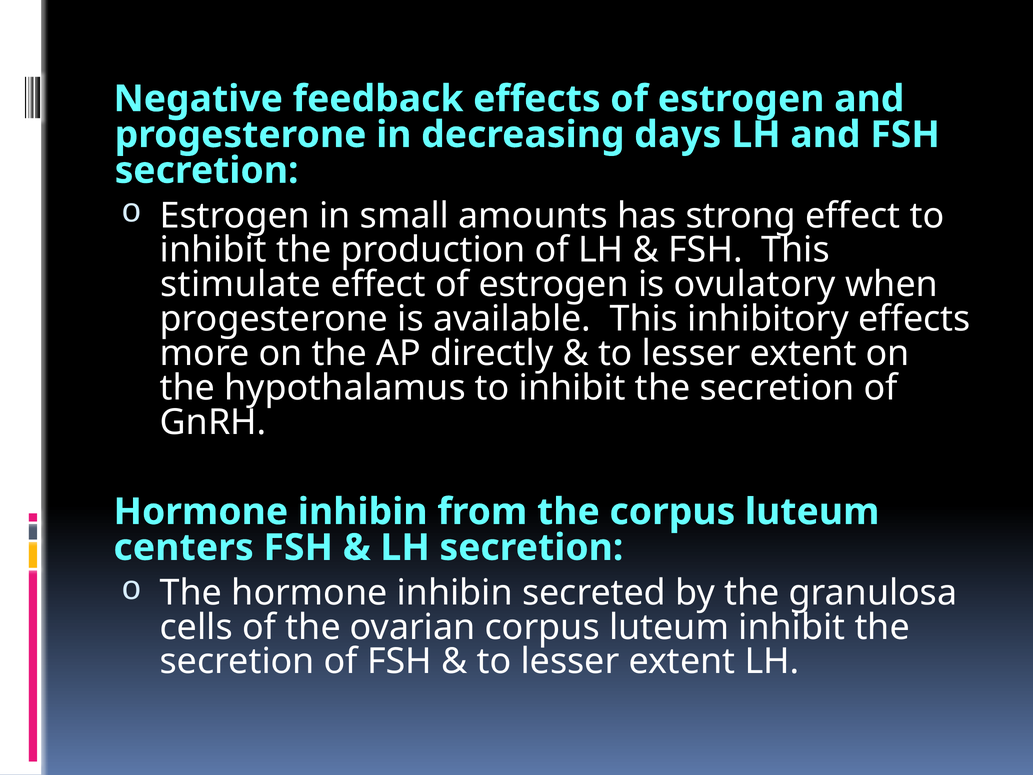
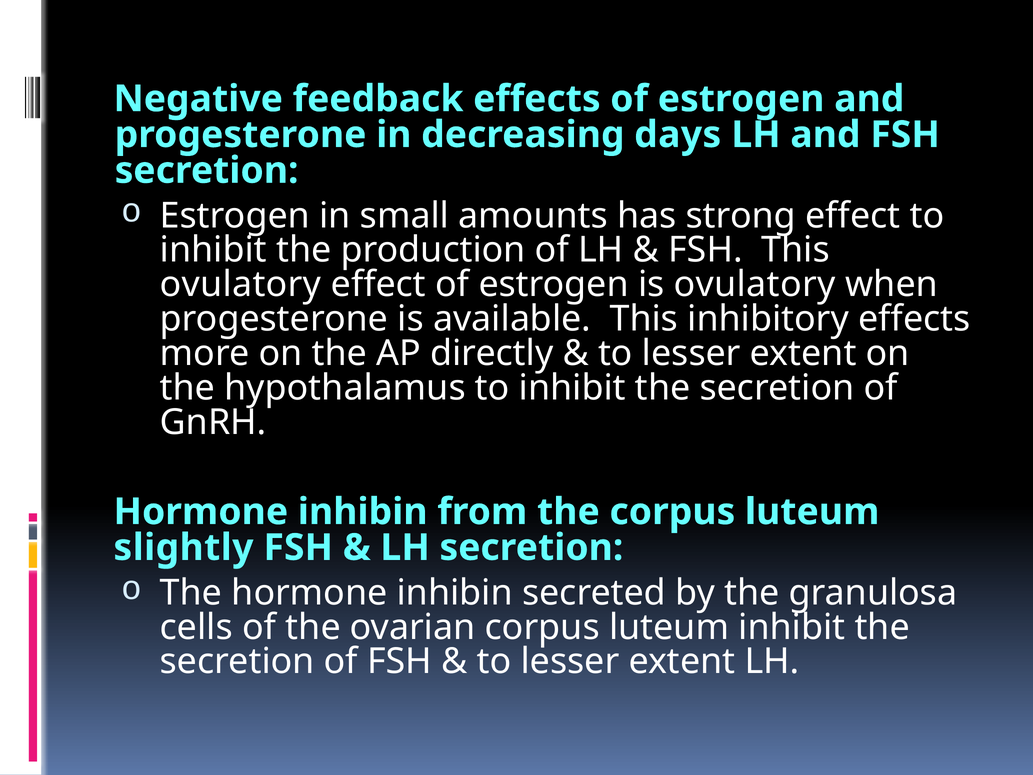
stimulate at (241, 284): stimulate -> ovulatory
centers: centers -> slightly
